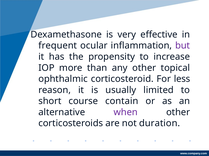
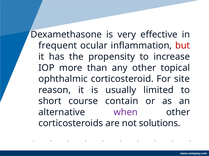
but colour: purple -> red
less: less -> site
duration: duration -> solutions
